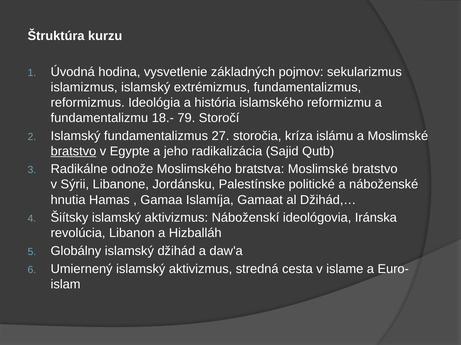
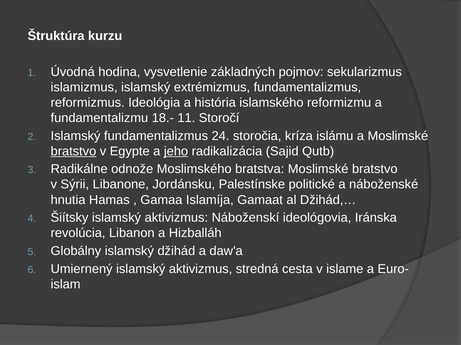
79: 79 -> 11
27: 27 -> 24
jeho underline: none -> present
